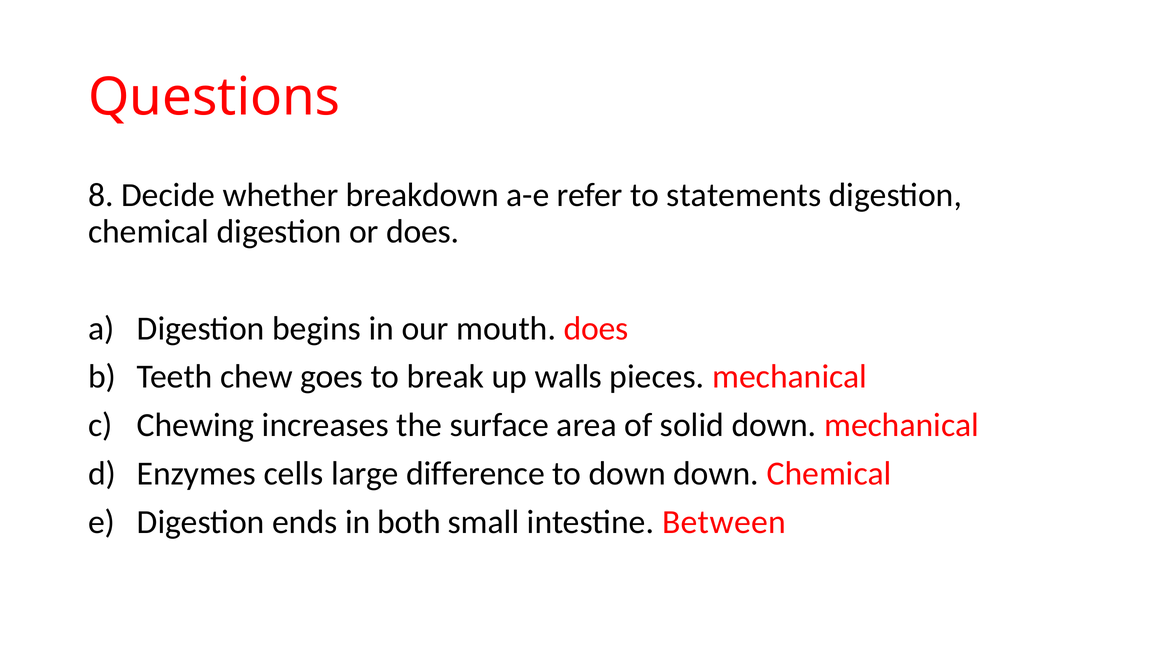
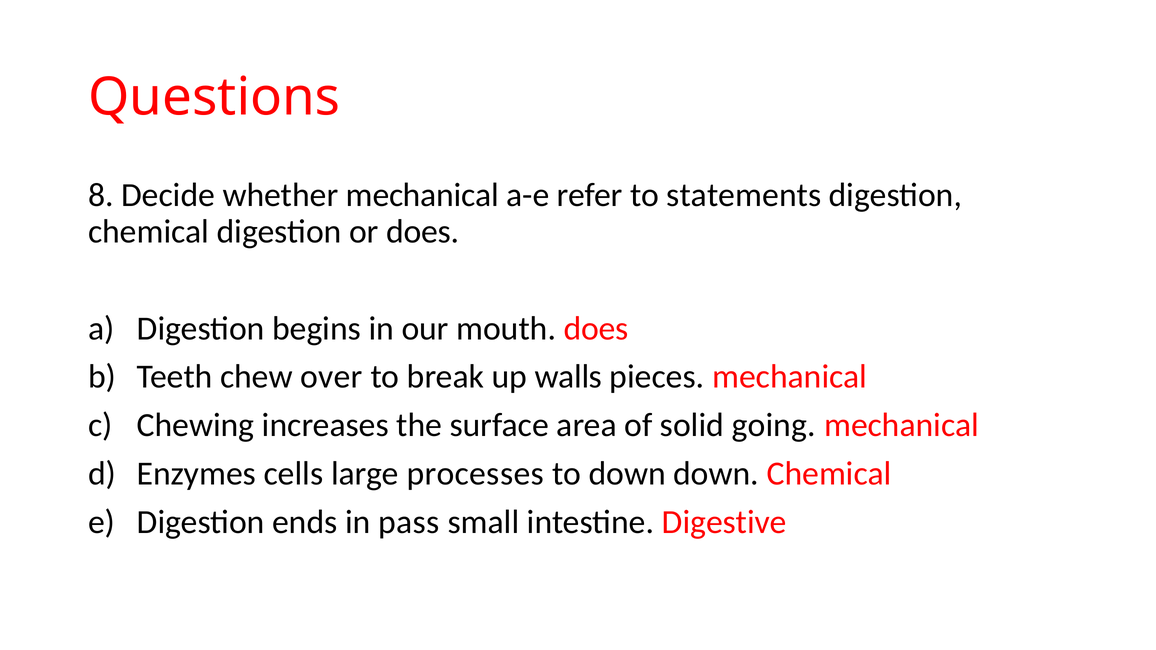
whether breakdown: breakdown -> mechanical
goes: goes -> over
solid down: down -> going
difference: difference -> processes
both: both -> pass
Between: Between -> Digestive
